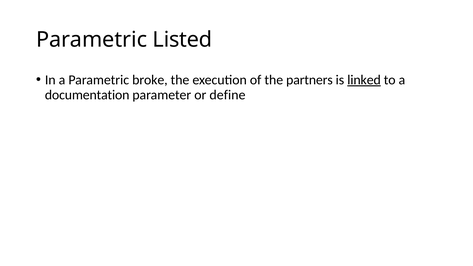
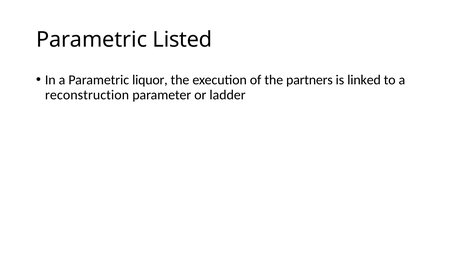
broke: broke -> liquor
linked underline: present -> none
documentation: documentation -> reconstruction
define: define -> ladder
